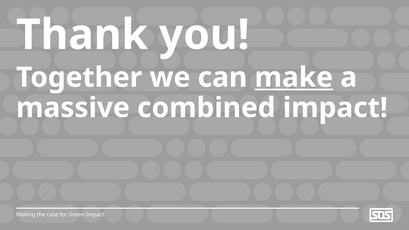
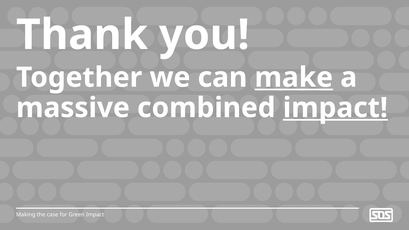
impact at (335, 108) underline: none -> present
